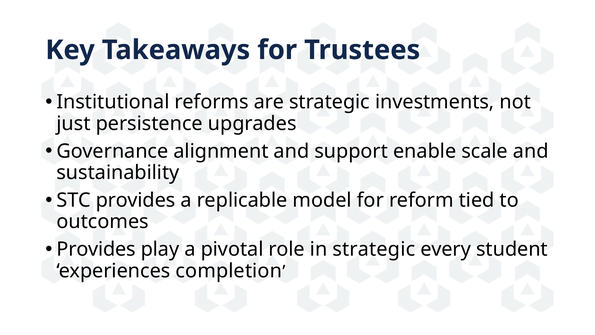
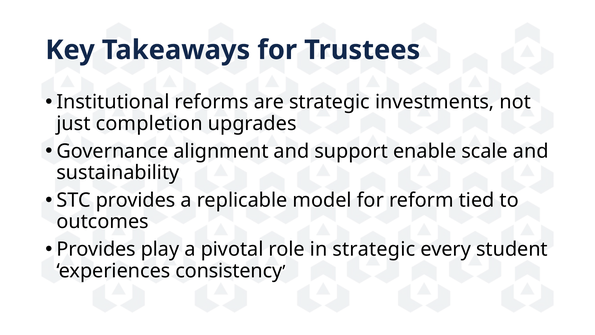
persistence: persistence -> completion
completion: completion -> consistency
